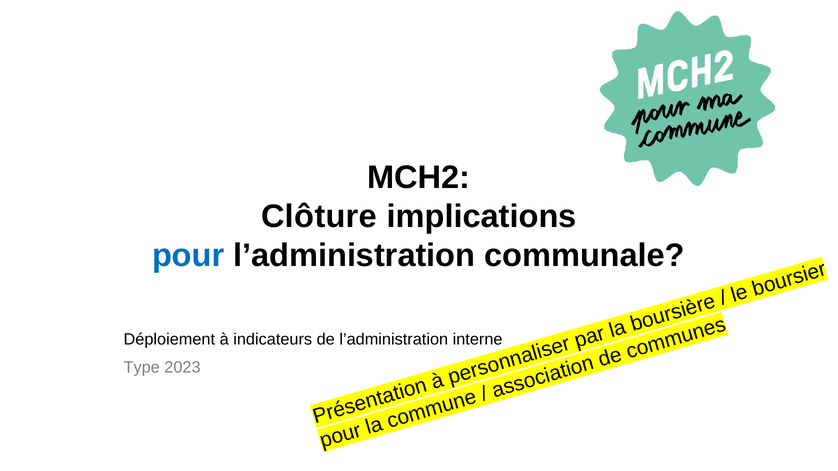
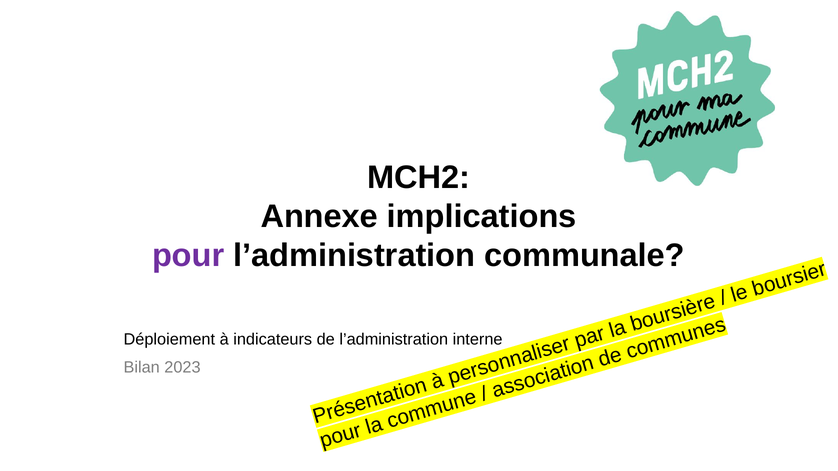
Clôture: Clôture -> Annexe
pour colour: blue -> purple
Type: Type -> Bilan
